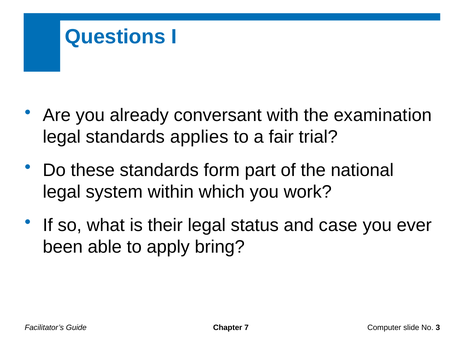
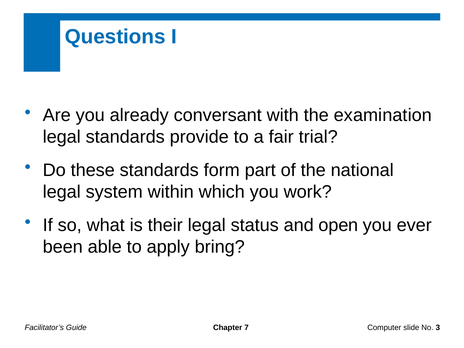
applies: applies -> provide
case: case -> open
